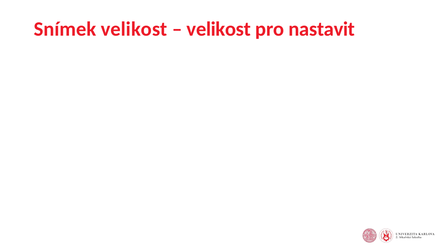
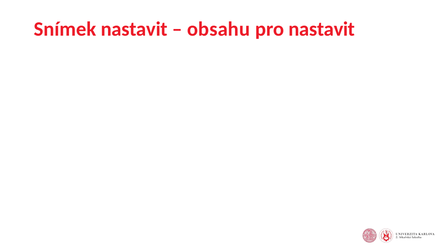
Snímek velikost: velikost -> nastavit
velikost at (219, 29): velikost -> obsahu
